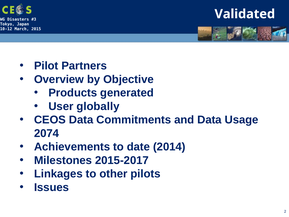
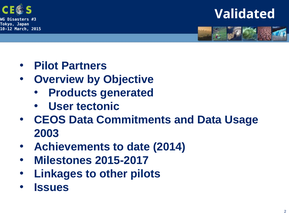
globally: globally -> tectonic
2074: 2074 -> 2003
